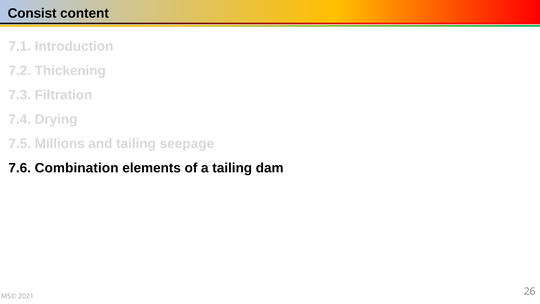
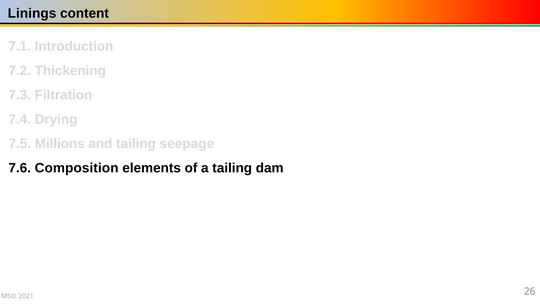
Consist: Consist -> Linings
Combination: Combination -> Composition
